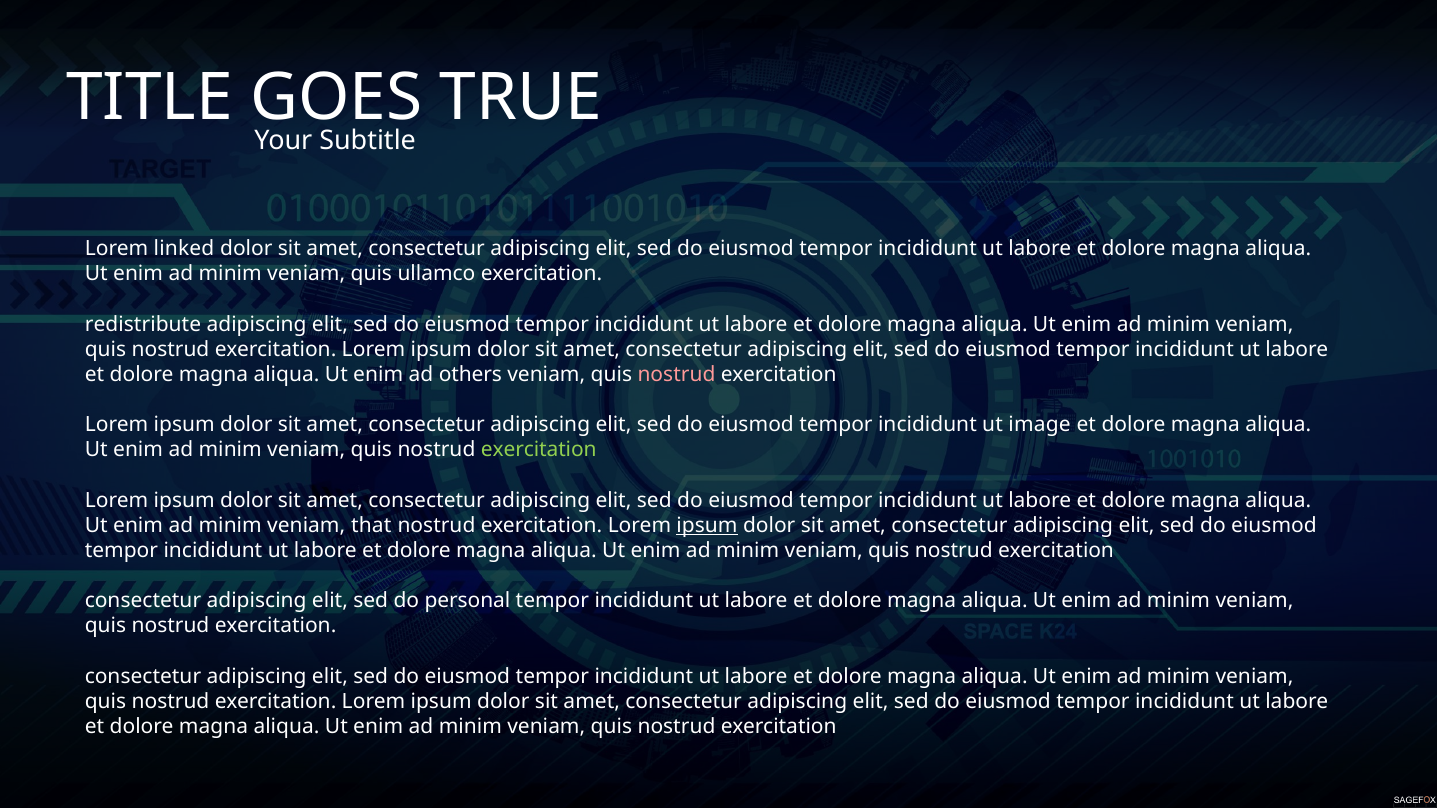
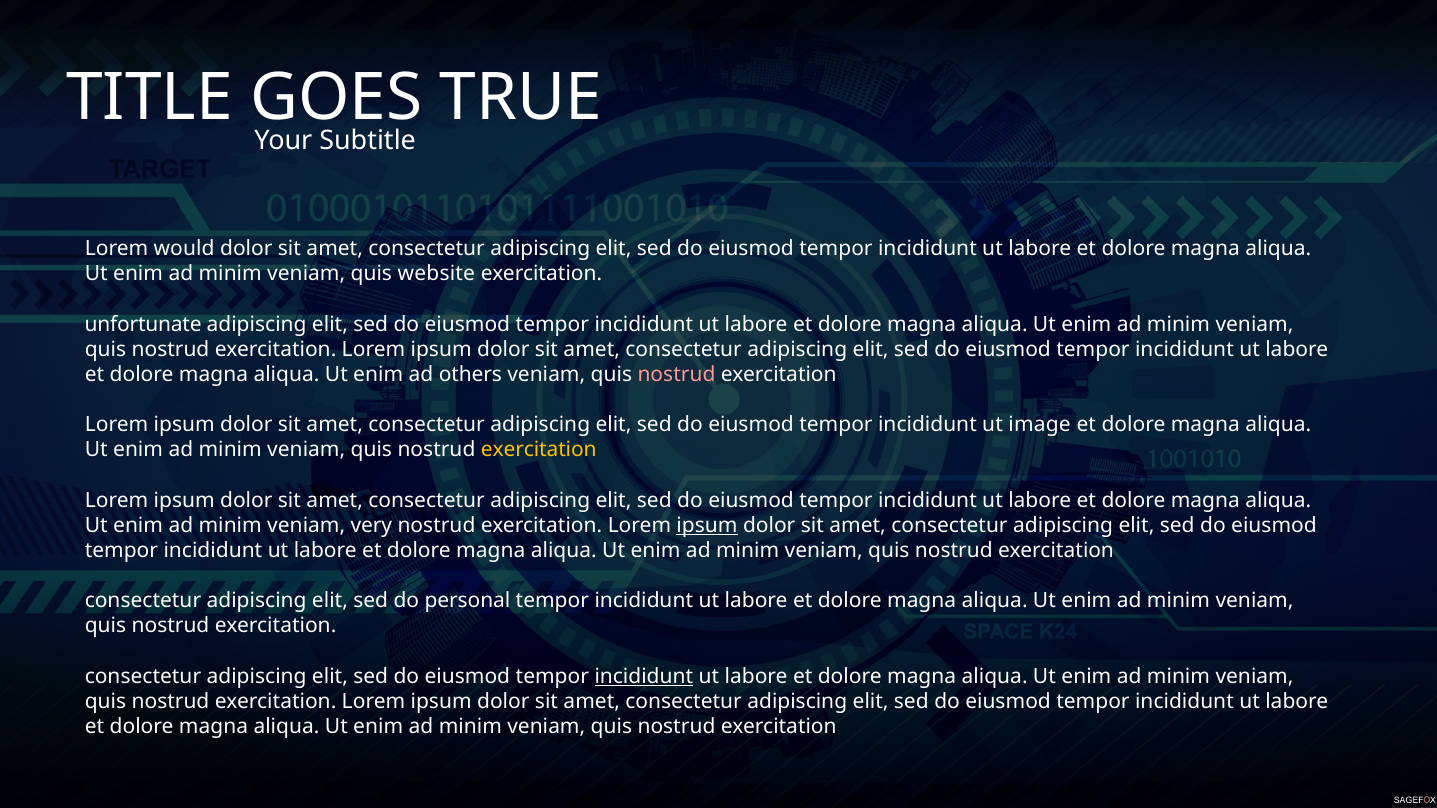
linked: linked -> would
ullamco: ullamco -> website
redistribute: redistribute -> unfortunate
exercitation at (539, 450) colour: light green -> yellow
that: that -> very
incididunt at (644, 677) underline: none -> present
